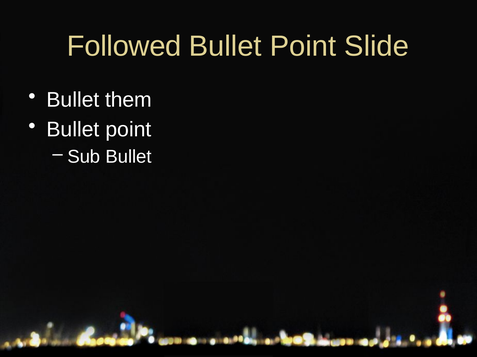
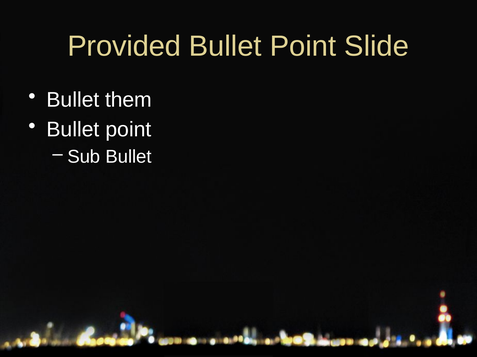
Followed: Followed -> Provided
